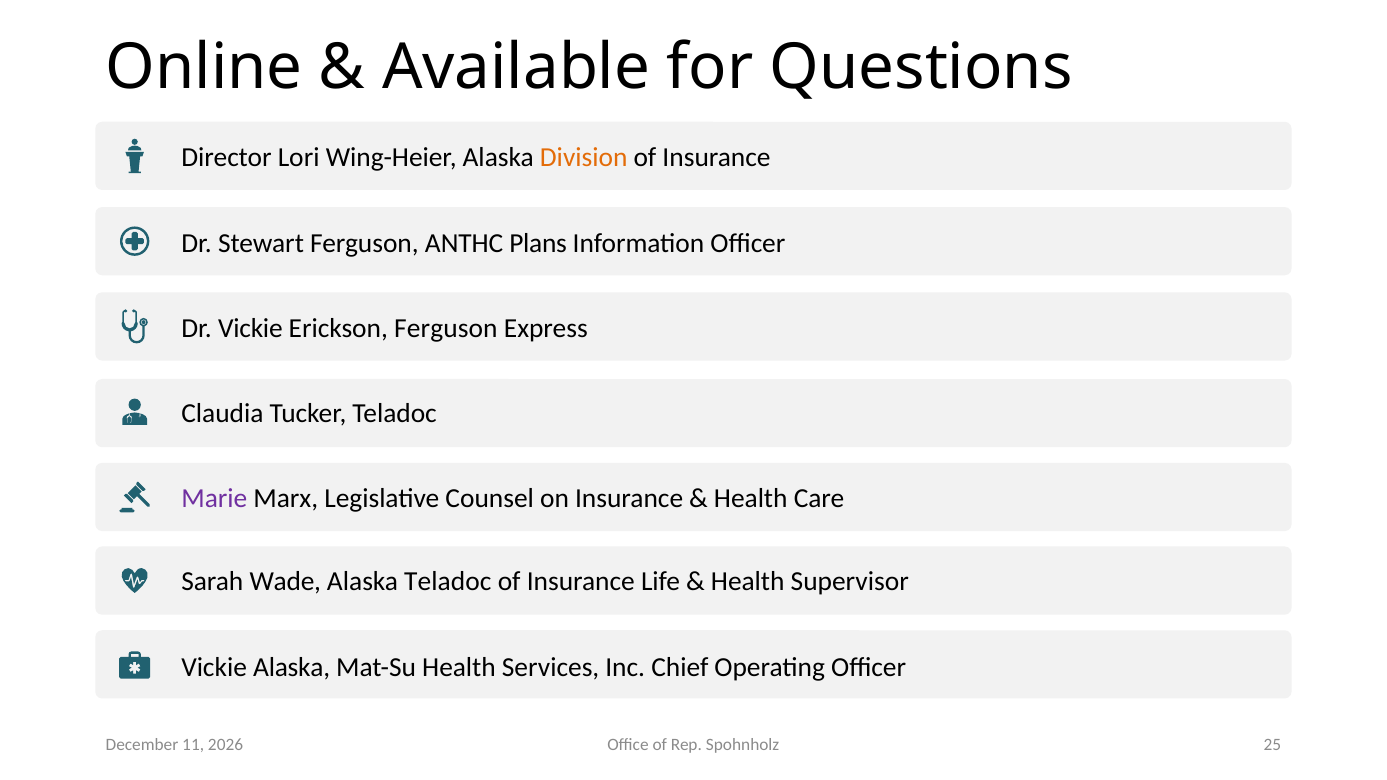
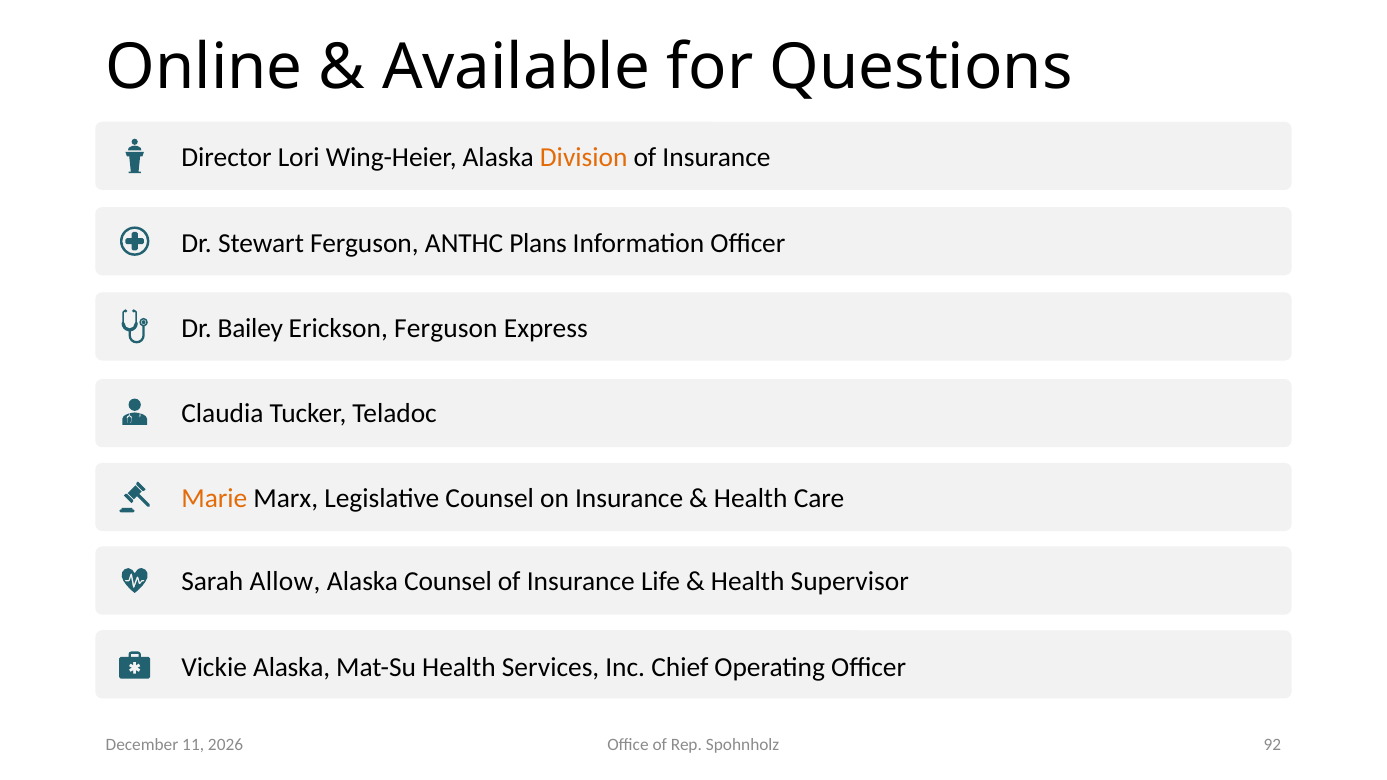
Dr Vickie: Vickie -> Bailey
Marie colour: purple -> orange
Wade: Wade -> Allow
Alaska Teladoc: Teladoc -> Counsel
25: 25 -> 92
